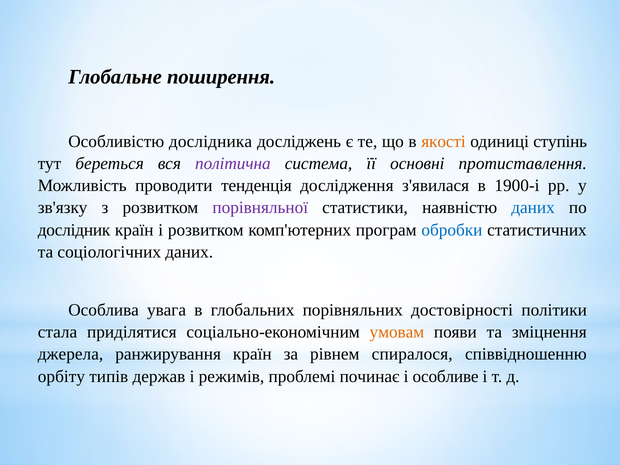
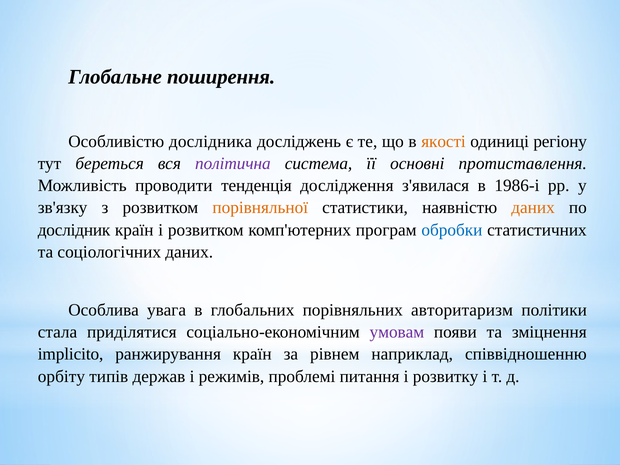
ступінь: ступінь -> регіону
1900-і: 1900-і -> 1986-і
порівняльної colour: purple -> orange
даних at (533, 208) colour: blue -> orange
достовірності: достовірності -> авторитаризм
умовам colour: orange -> purple
джерела: джерела -> implicito
спиралося: спиралося -> наприклад
починає: починає -> питання
особливе: особливе -> розвитку
